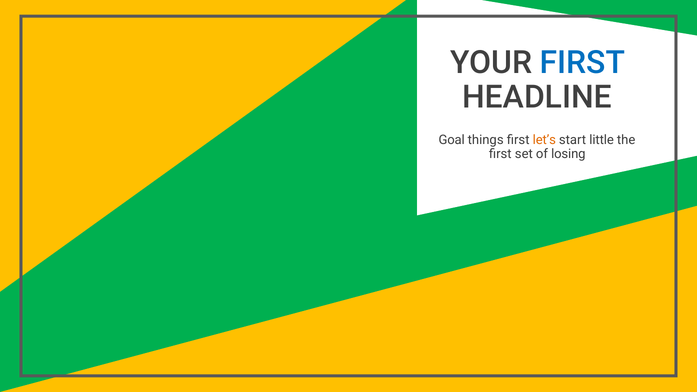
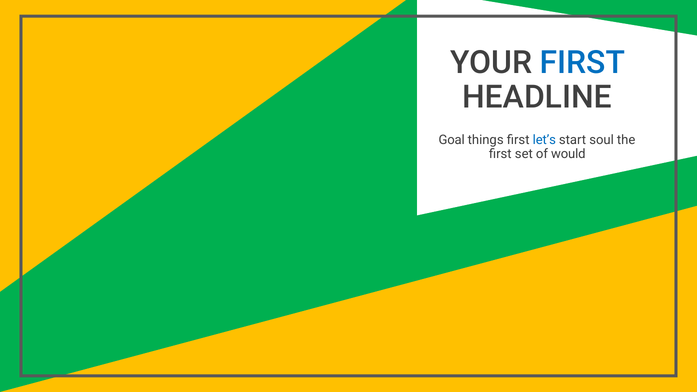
let’s colour: orange -> blue
little: little -> soul
losing: losing -> would
